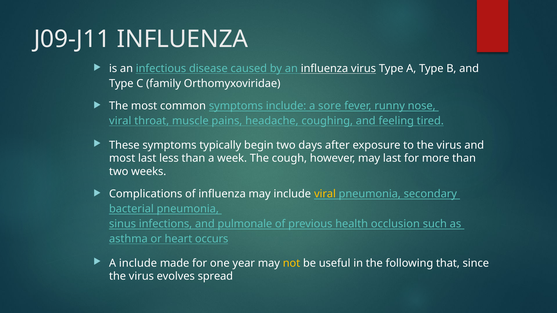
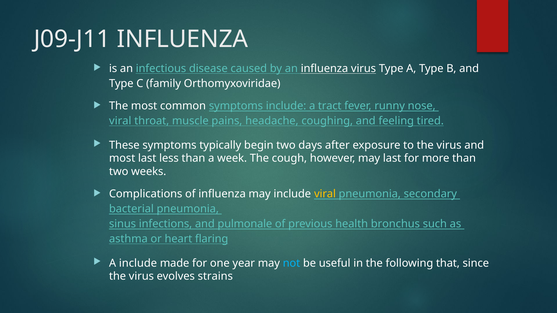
sore: sore -> tract
occlusion: occlusion -> bronchus
occurs: occurs -> flaring
not colour: yellow -> light blue
spread: spread -> strains
